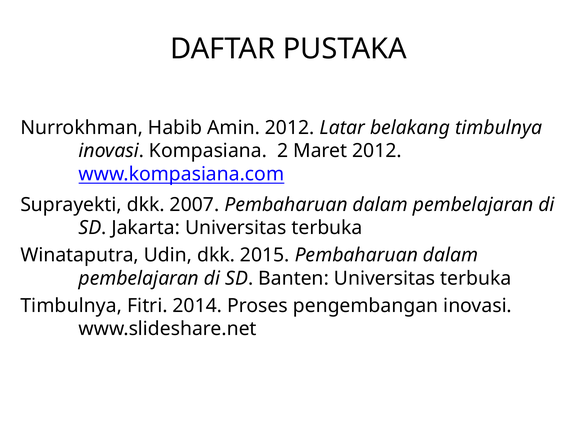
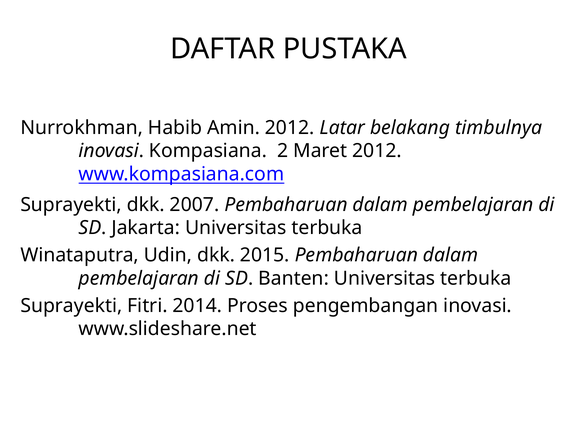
Timbulnya at (71, 305): Timbulnya -> Suprayekti
